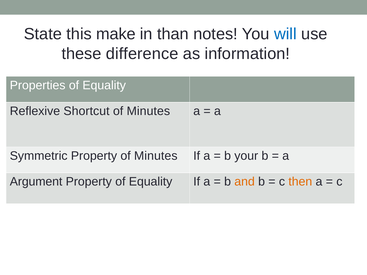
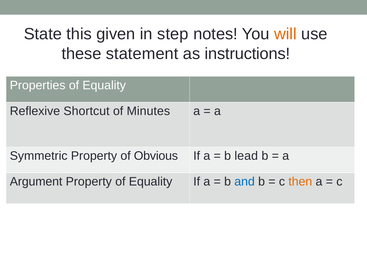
make: make -> given
than: than -> step
will colour: blue -> orange
difference: difference -> statement
information: information -> instructions
Property of Minutes: Minutes -> Obvious
your: your -> lead
and colour: orange -> blue
